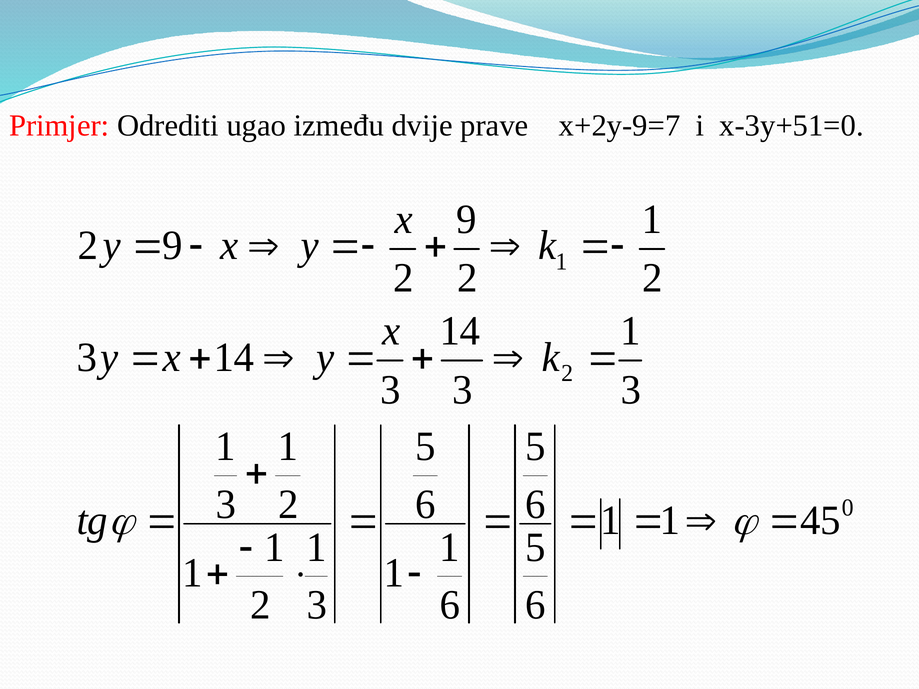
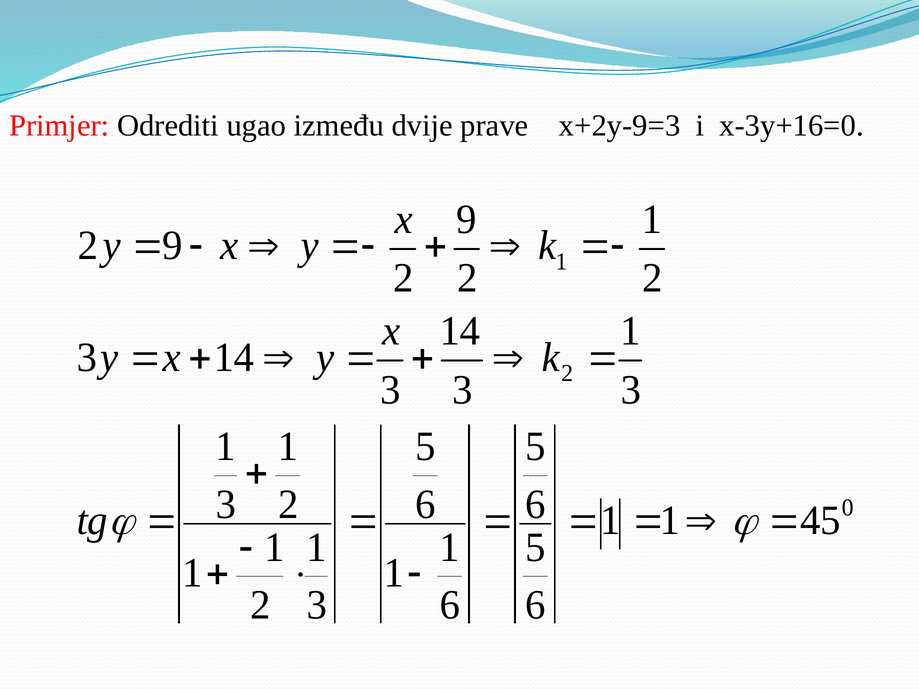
x+2y-9=7: x+2y-9=7 -> x+2y-9=3
x-3y+51=0: x-3y+51=0 -> x-3y+16=0
